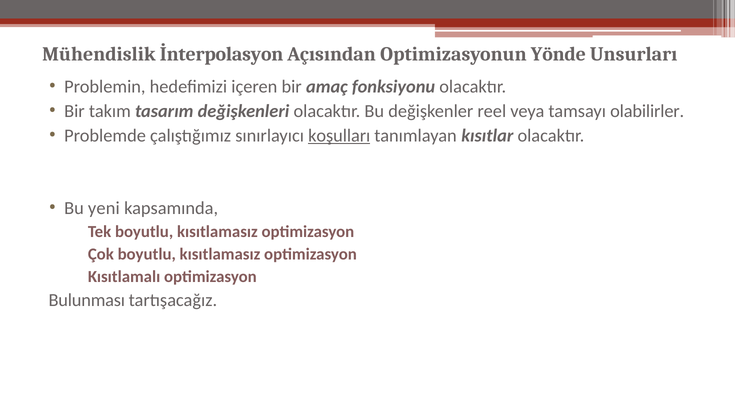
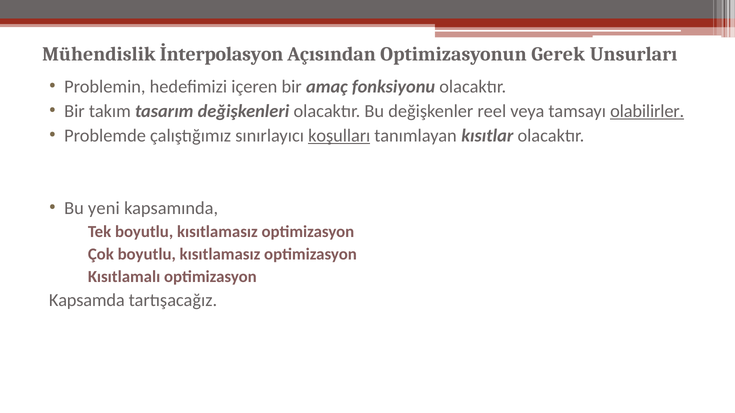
Yönde: Yönde -> Gerek
olabilirler underline: none -> present
Bulunması: Bulunması -> Kapsamda
